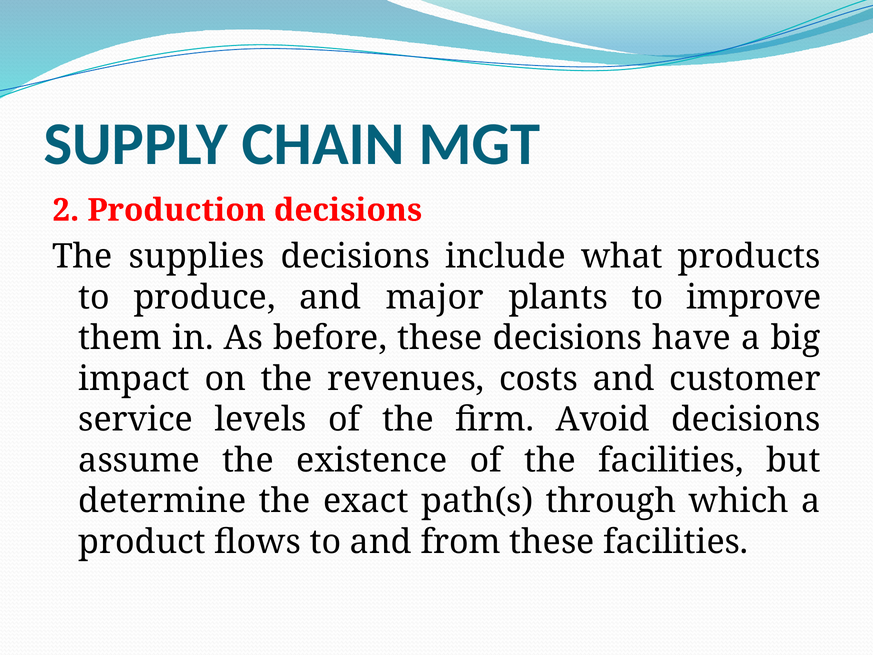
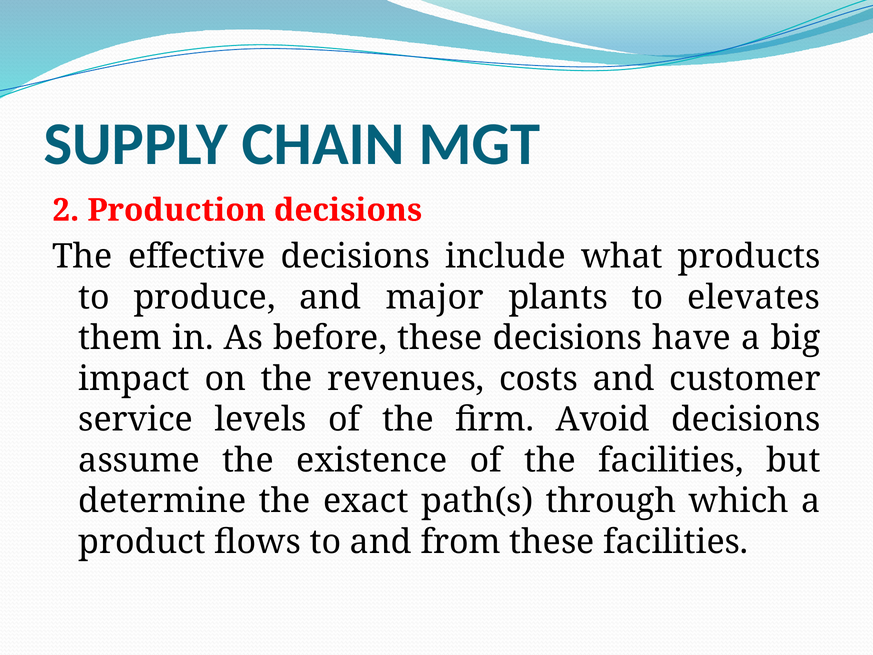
supplies: supplies -> effective
improve: improve -> elevates
